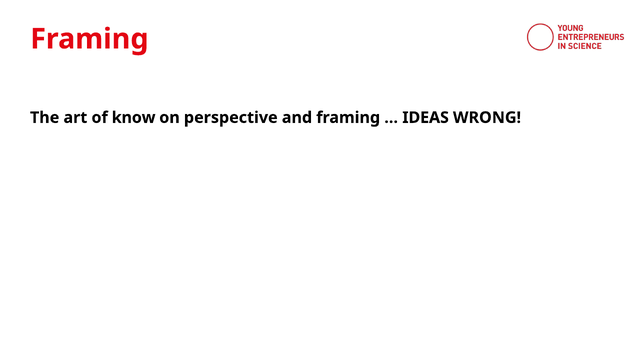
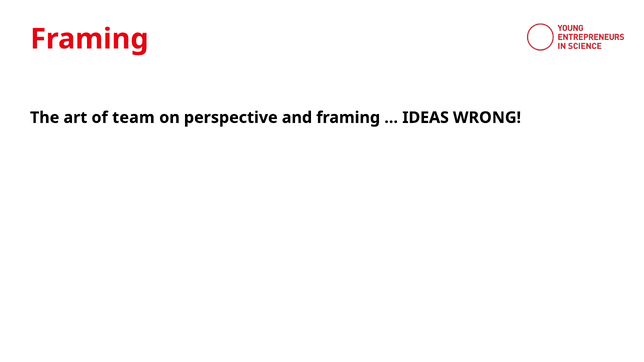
know: know -> team
